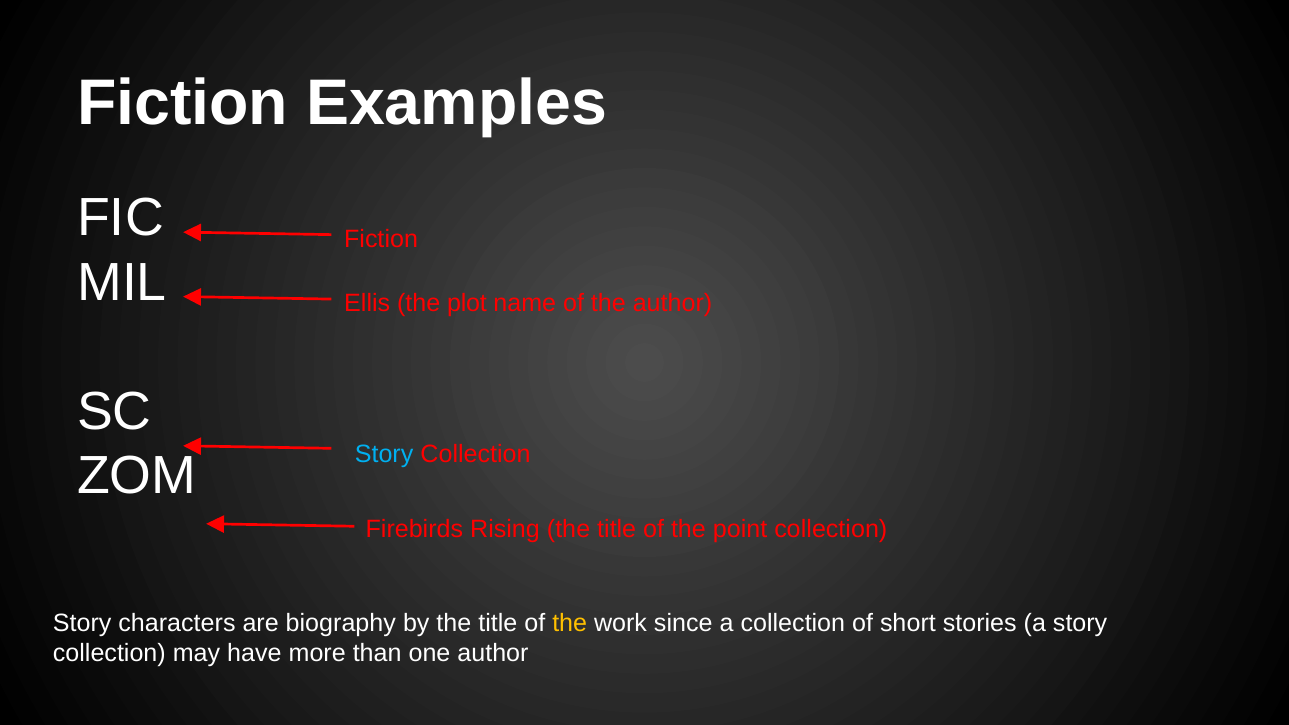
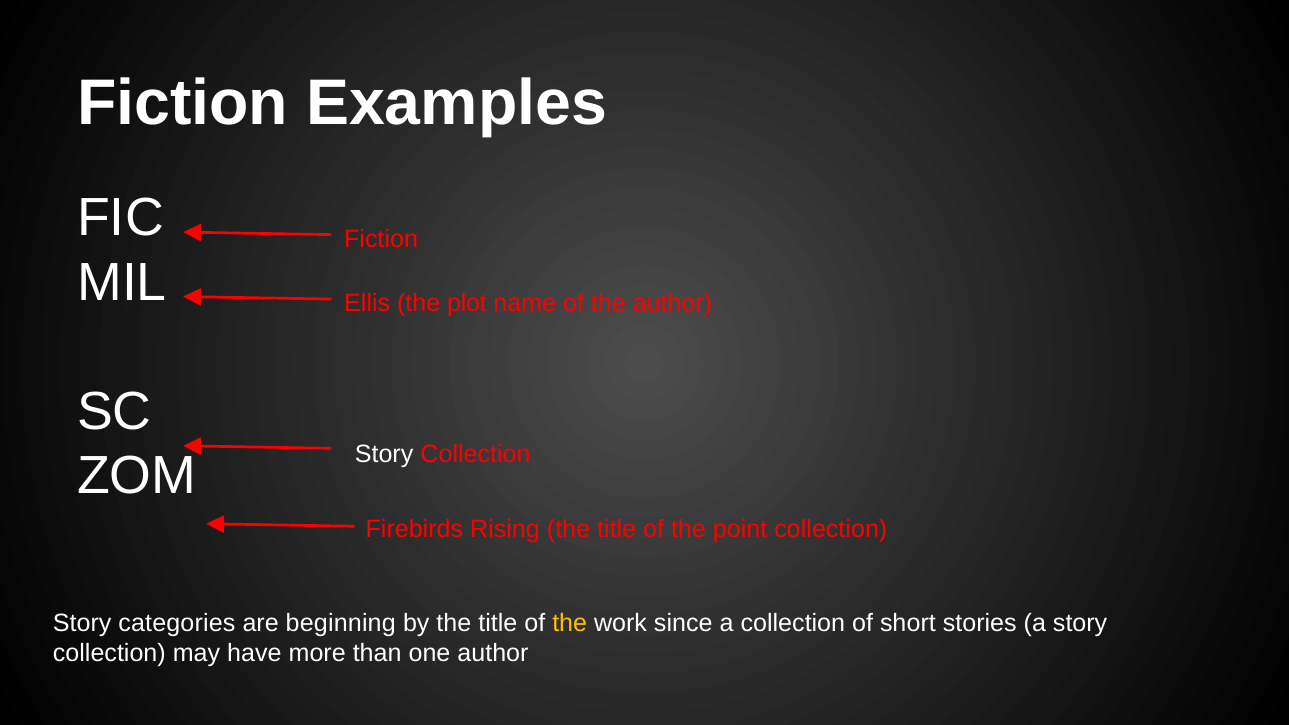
Story at (384, 454) colour: light blue -> white
characters: characters -> categories
biography: biography -> beginning
